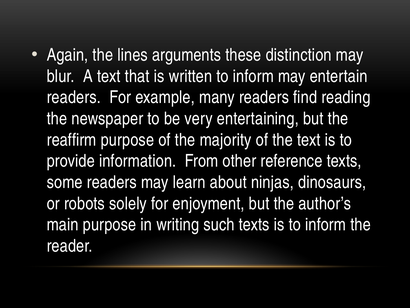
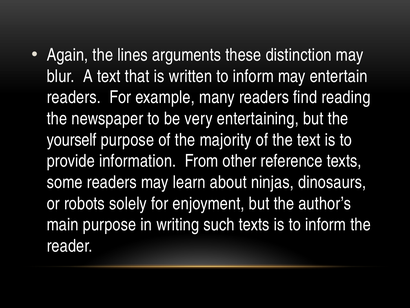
reaffirm: reaffirm -> yourself
